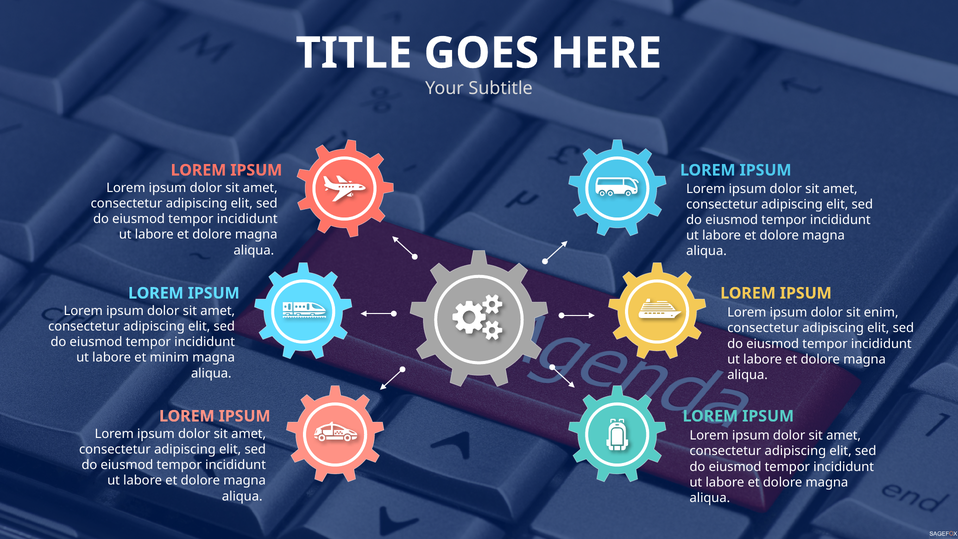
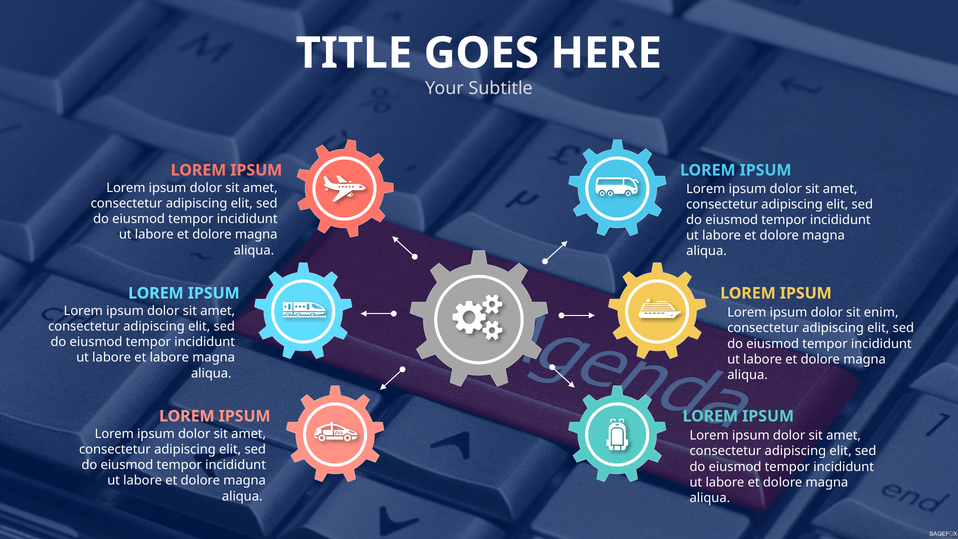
et minim: minim -> labore
